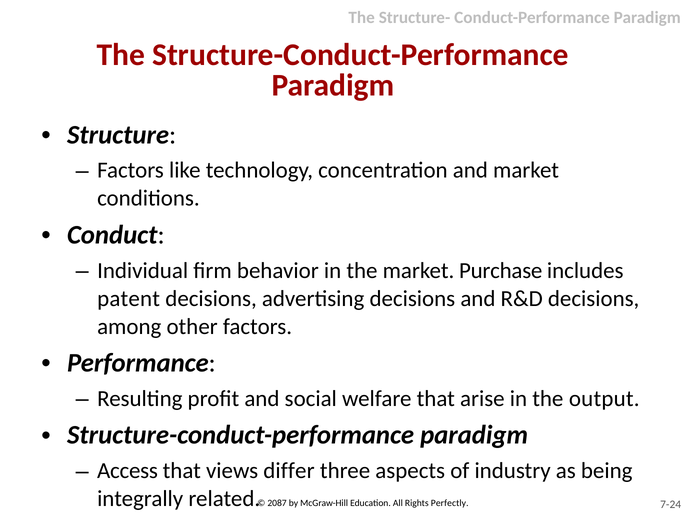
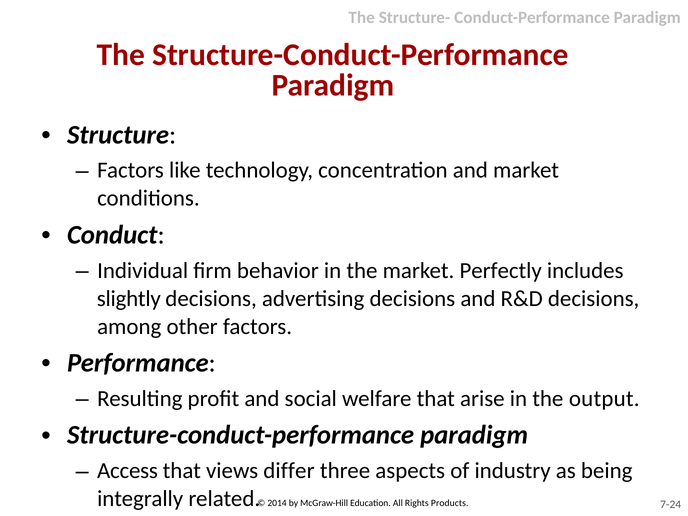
Purchase: Purchase -> Perfectly
patent: patent -> slightly
2087: 2087 -> 2014
Perfectly: Perfectly -> Products
